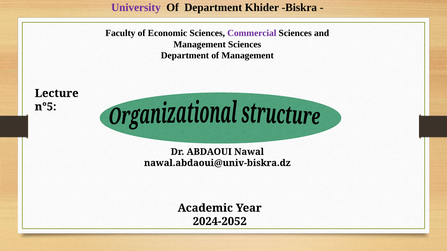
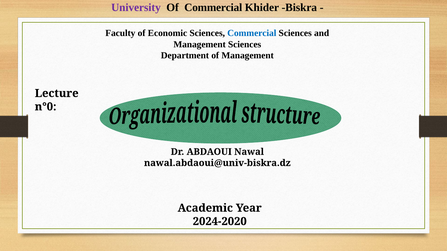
Of Department: Department -> Commercial
Commercial at (252, 33) colour: purple -> blue
n°5: n°5 -> n°0
2024-2052: 2024-2052 -> 2024-2020
